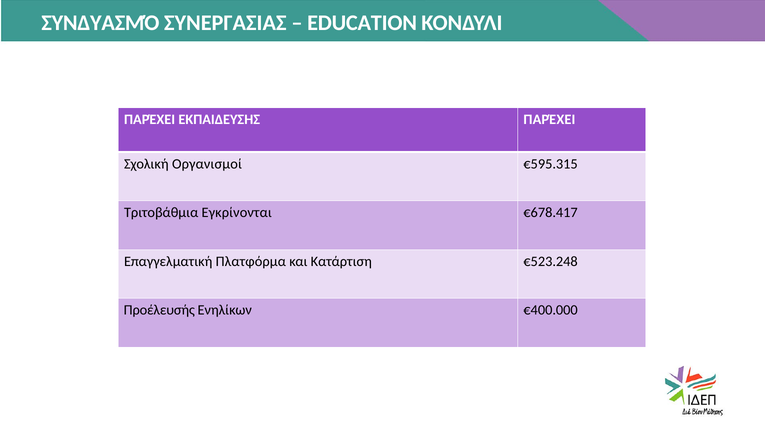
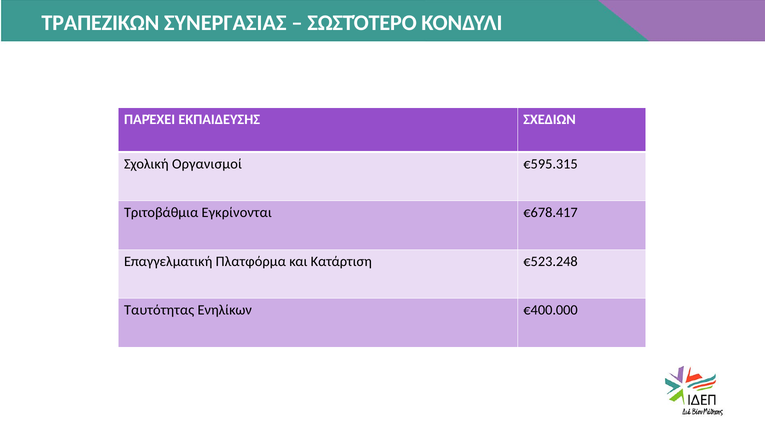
ΣΥΝΔΥΑΣΜΌ: ΣΥΝΔΥΑΣΜΌ -> ΤΡΑΠΕΖΙΚΩΝ
EDUCATION: EDUCATION -> ΣΩΣΤΌΤΕΡΟ
ΕΚΠΑΙΔΕΥΣΗΣ ΠΑΡΈΧΕΙ: ΠΑΡΈΧΕΙ -> ΣΧΕΔΙΩΝ
Προέλευσής: Προέλευσής -> Ταυτότητας
